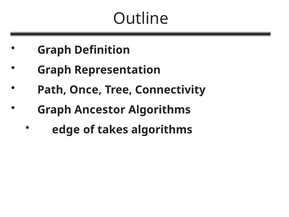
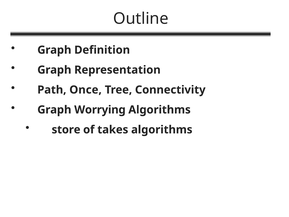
Ancestor: Ancestor -> Worrying
edge: edge -> store
